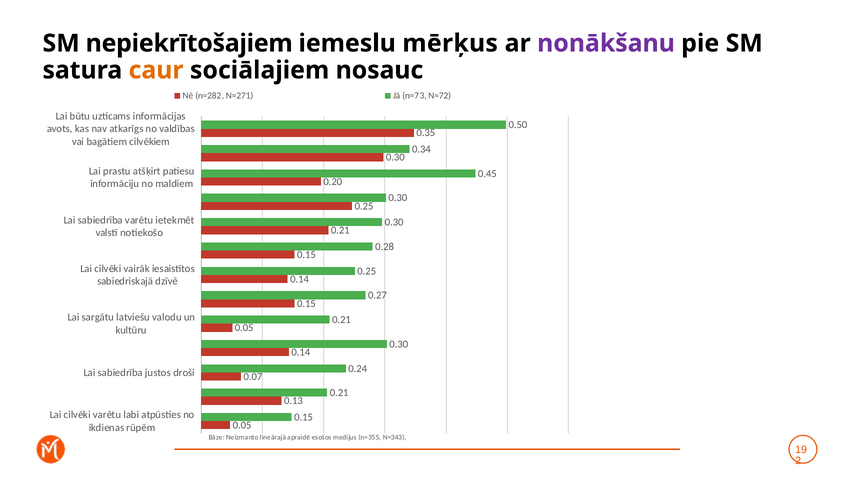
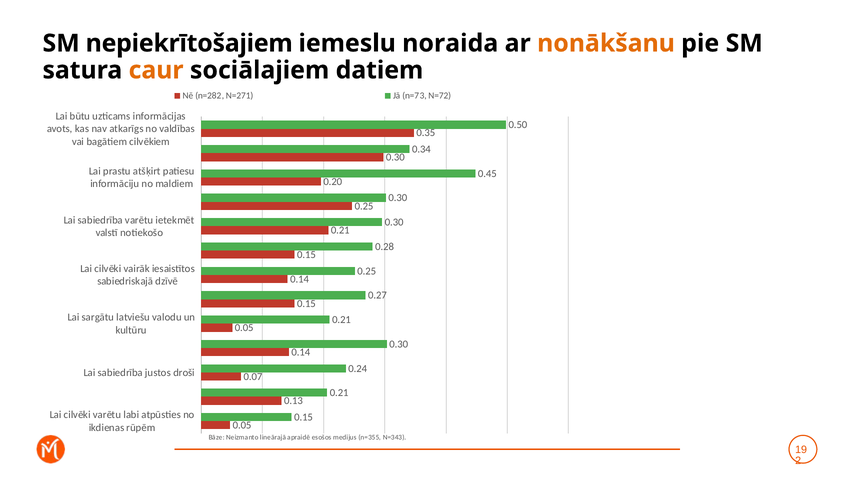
mērķus: mērķus -> noraida
nonākšanu colour: purple -> orange
nosauc: nosauc -> datiem
